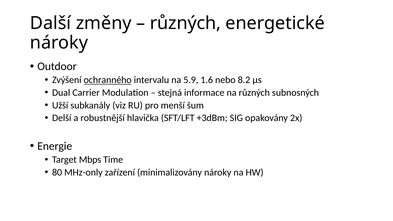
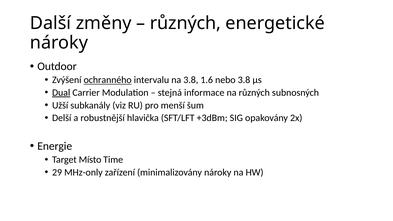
na 5.9: 5.9 -> 3.8
nebo 8.2: 8.2 -> 3.8
Dual underline: none -> present
Mbps: Mbps -> Místo
80: 80 -> 29
